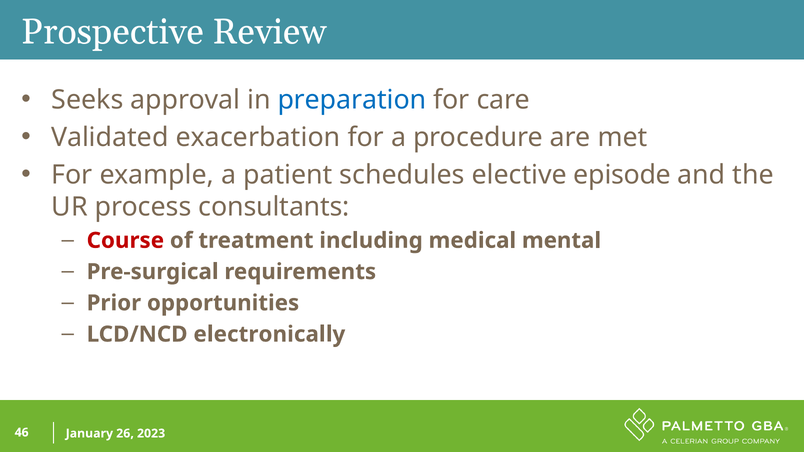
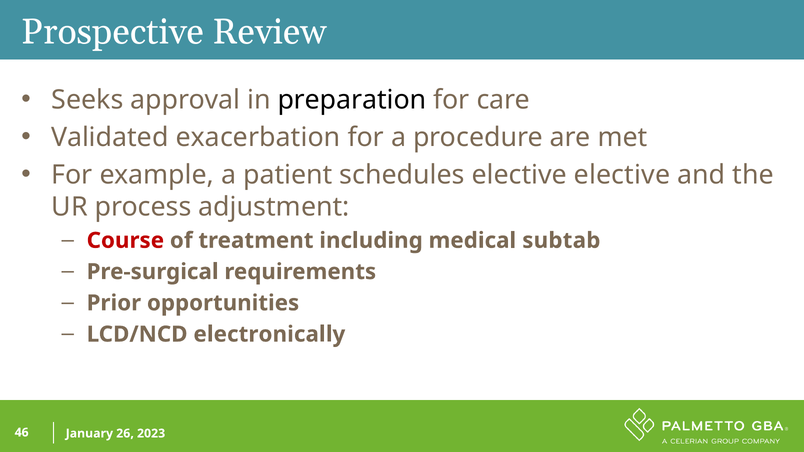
preparation colour: blue -> black
elective episode: episode -> elective
consultants: consultants -> adjustment
mental: mental -> subtab
